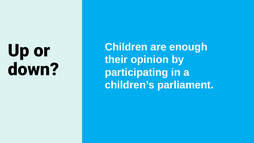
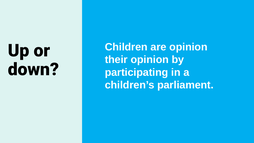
are enough: enough -> opinion
